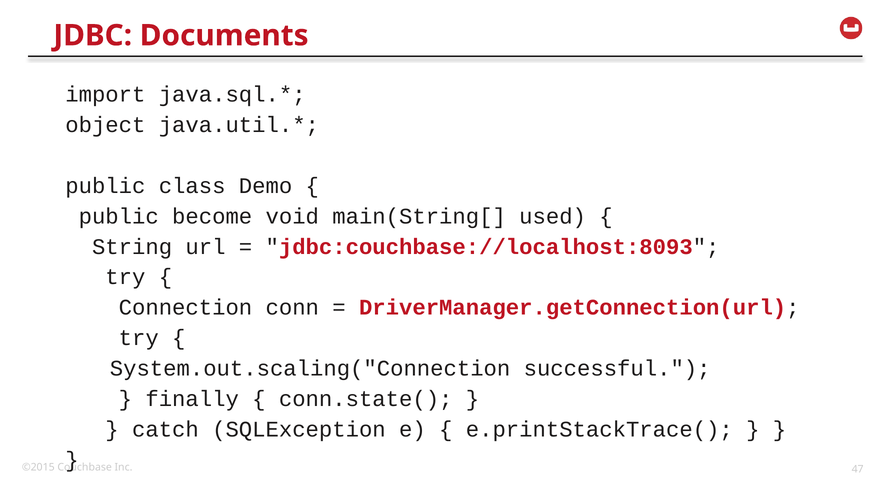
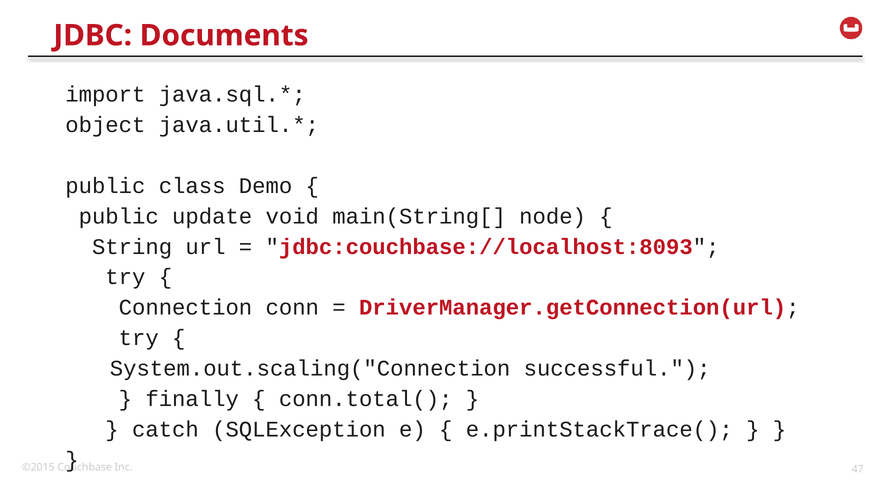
become: become -> update
used: used -> node
conn.state(: conn.state( -> conn.total(
